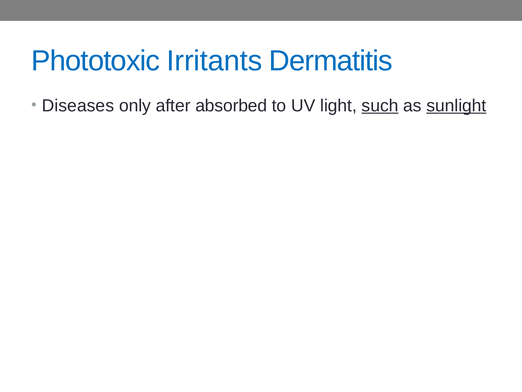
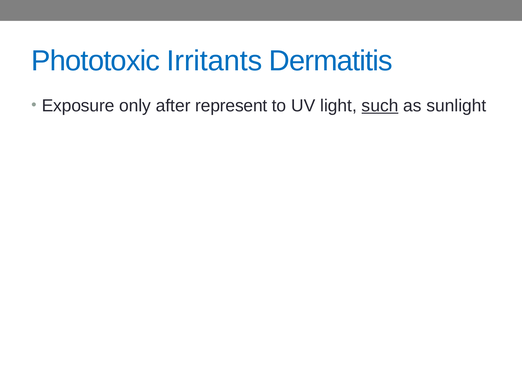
Diseases: Diseases -> Exposure
absorbed: absorbed -> represent
sunlight underline: present -> none
